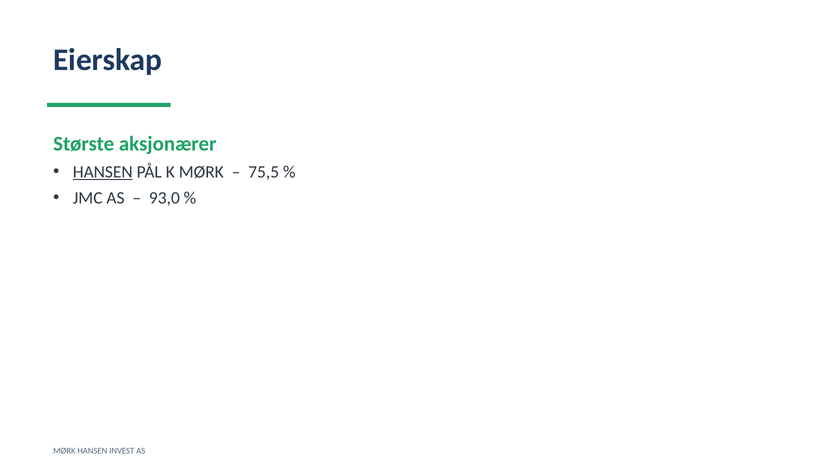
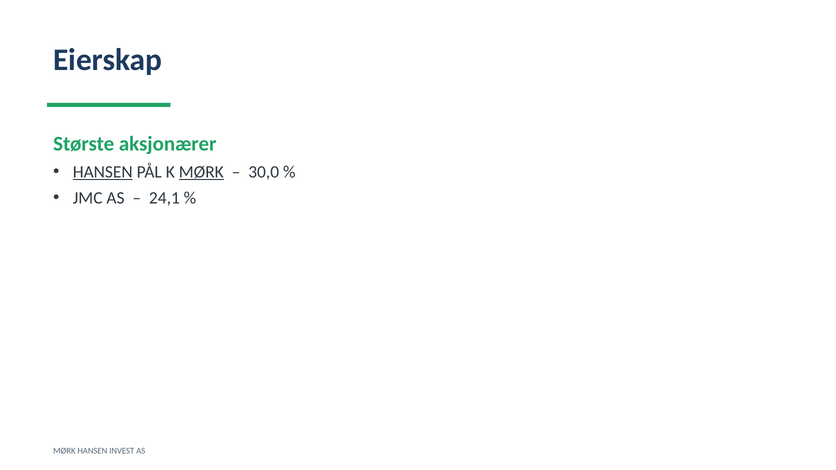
MØRK at (201, 172) underline: none -> present
75,5: 75,5 -> 30,0
93,0: 93,0 -> 24,1
